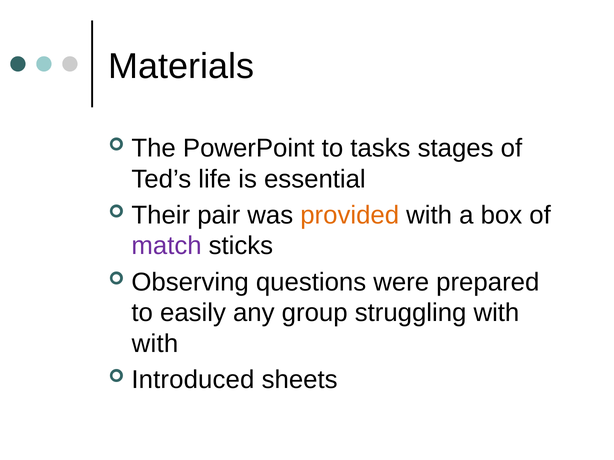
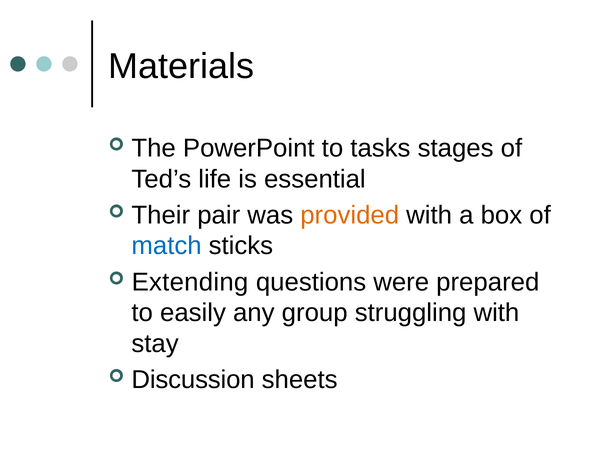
match colour: purple -> blue
Observing: Observing -> Extending
with at (155, 344): with -> stay
Introduced: Introduced -> Discussion
